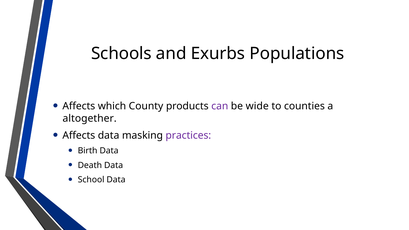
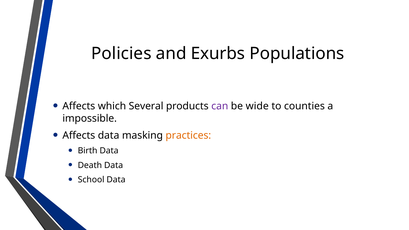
Schools: Schools -> Policies
County: County -> Several
altogether: altogether -> impossible
practices colour: purple -> orange
